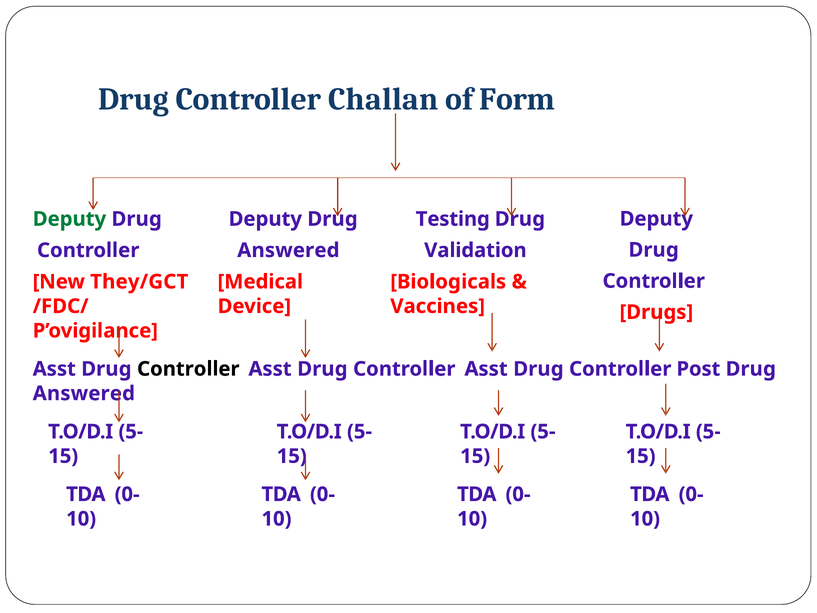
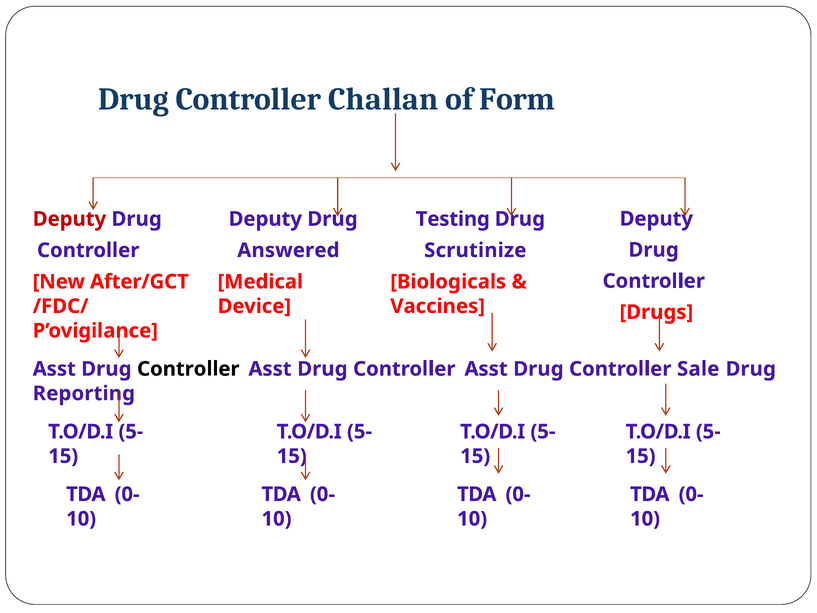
Deputy at (69, 219) colour: green -> red
Validation: Validation -> Scrutinize
They/GCT: They/GCT -> After/GCT
Post: Post -> Sale
Answered at (84, 393): Answered -> Reporting
